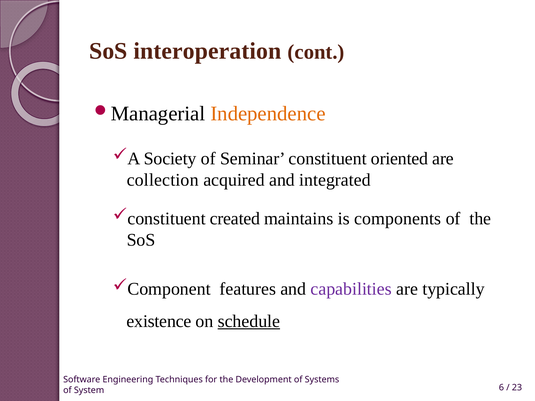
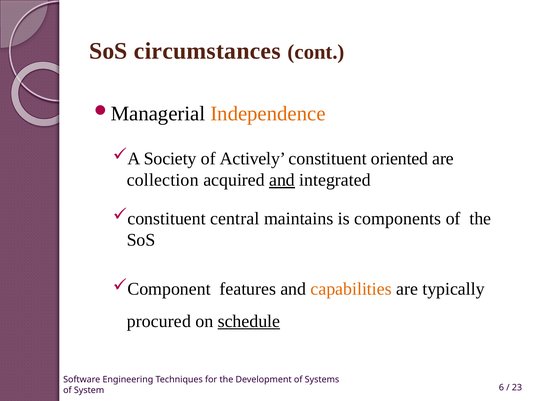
interoperation: interoperation -> circumstances
Seminar: Seminar -> Actively
and at (282, 180) underline: none -> present
created: created -> central
capabilities colour: purple -> orange
existence: existence -> procured
